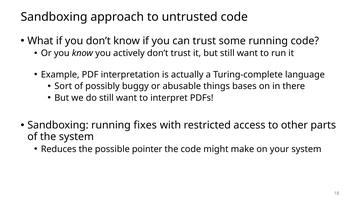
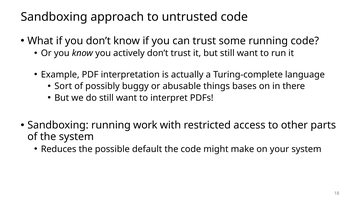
fixes: fixes -> work
pointer: pointer -> default
